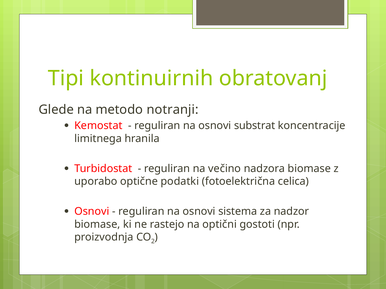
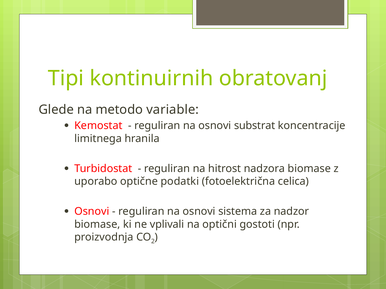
notranji: notranji -> variable
večino: večino -> hitrost
rastejo: rastejo -> vplivali
